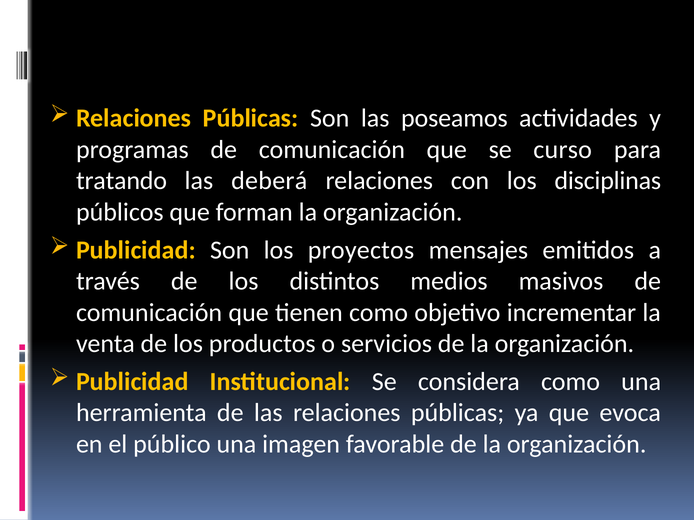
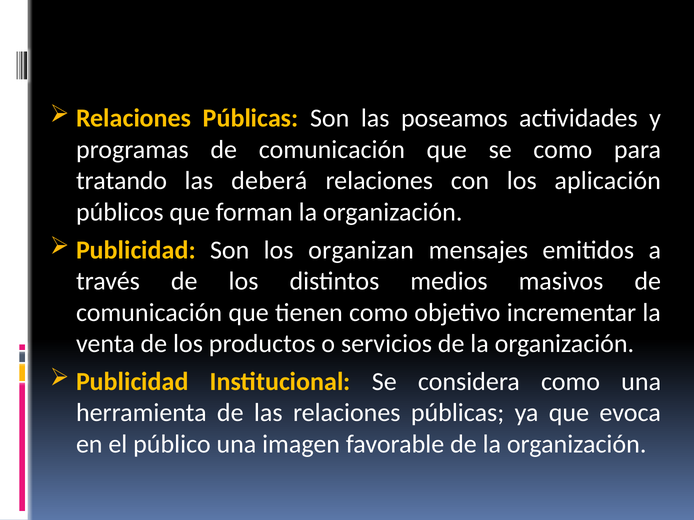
se curso: curso -> como
disciplinas: disciplinas -> aplicación
proyectos: proyectos -> organizan
